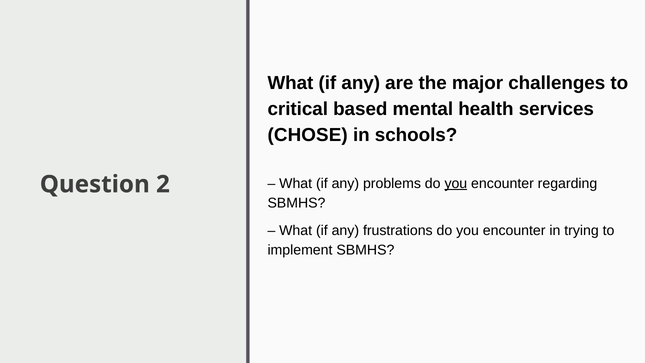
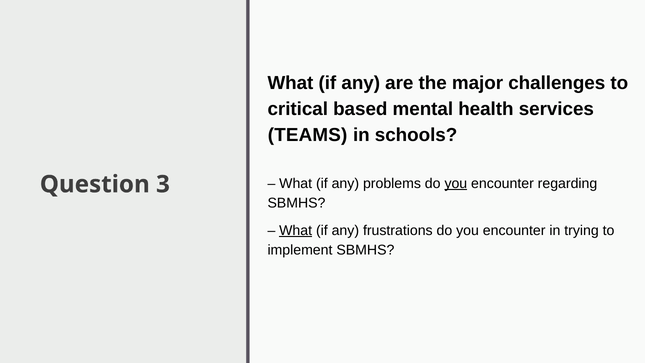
CHOSE: CHOSE -> TEAMS
2: 2 -> 3
What at (296, 230) underline: none -> present
